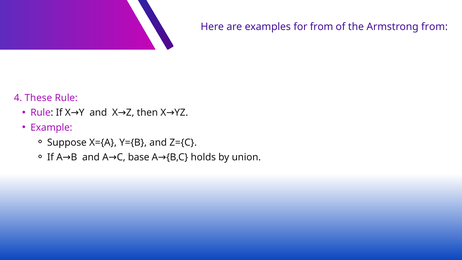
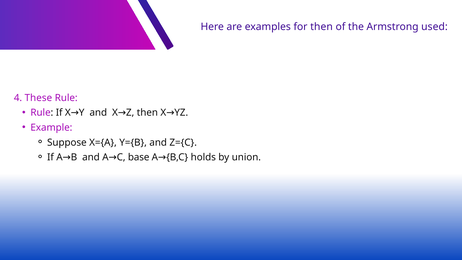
for from: from -> then
Armstrong from: from -> used
